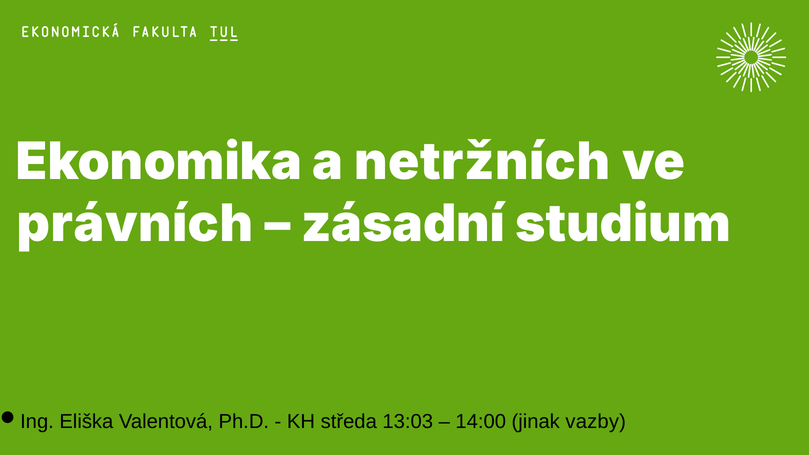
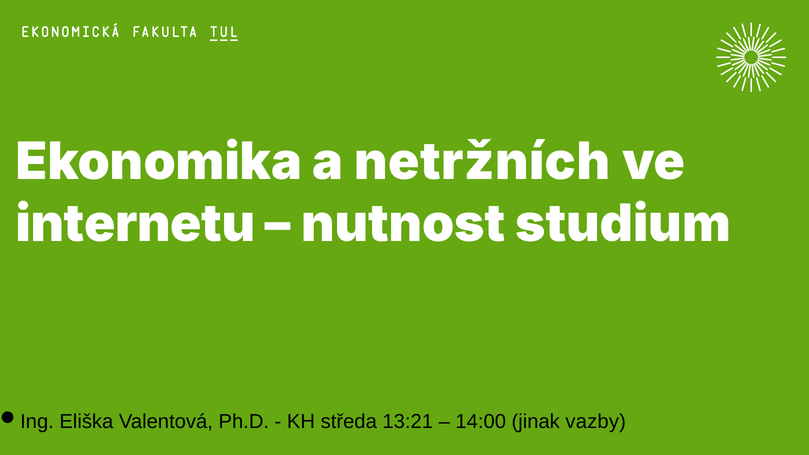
právních: právních -> internetu
zásadní: zásadní -> nutnost
13:03: 13:03 -> 13:21
